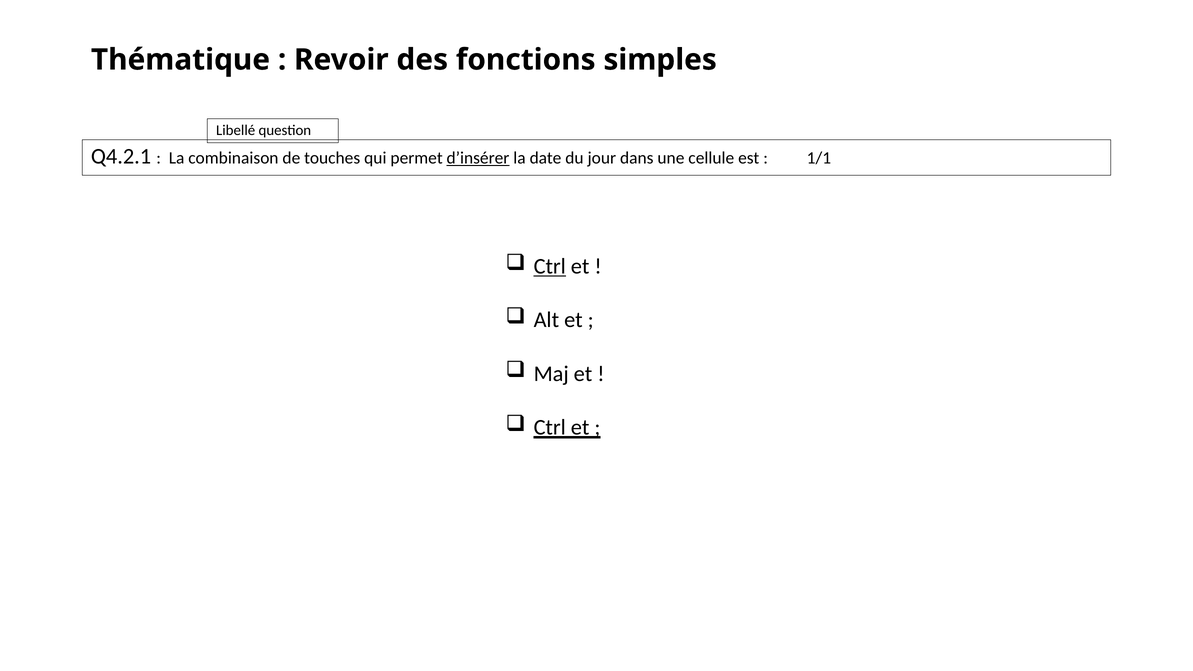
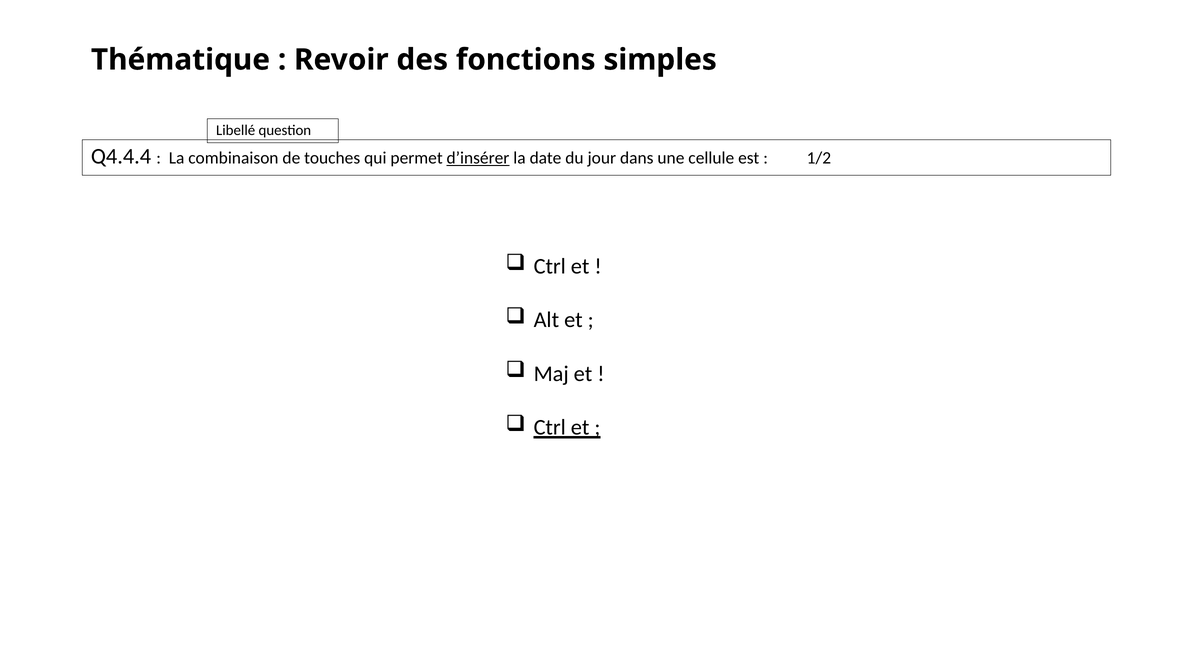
Q4.2.1: Q4.2.1 -> Q4.4.4
1/1: 1/1 -> 1/2
Ctrl at (550, 266) underline: present -> none
